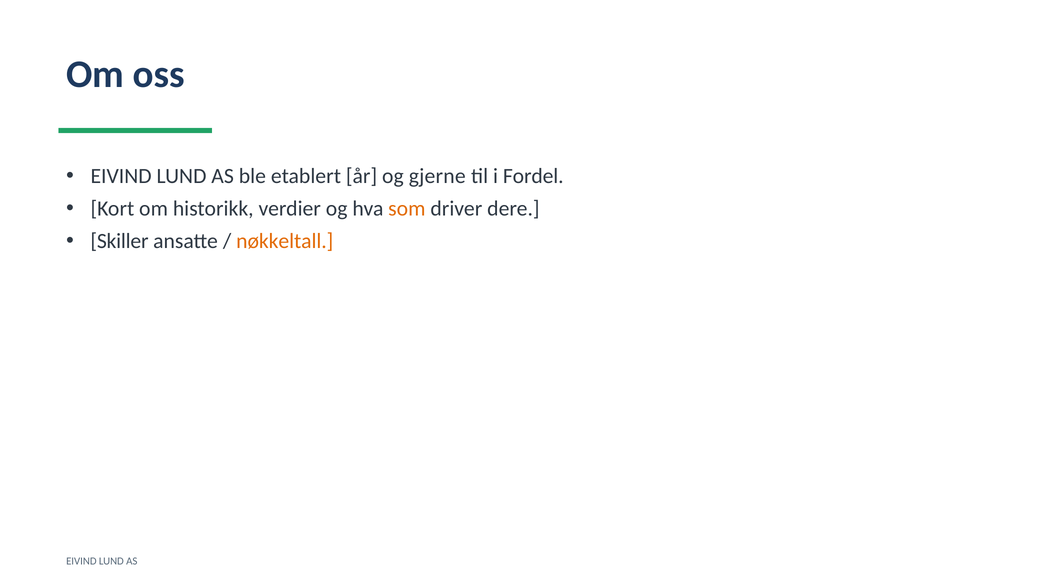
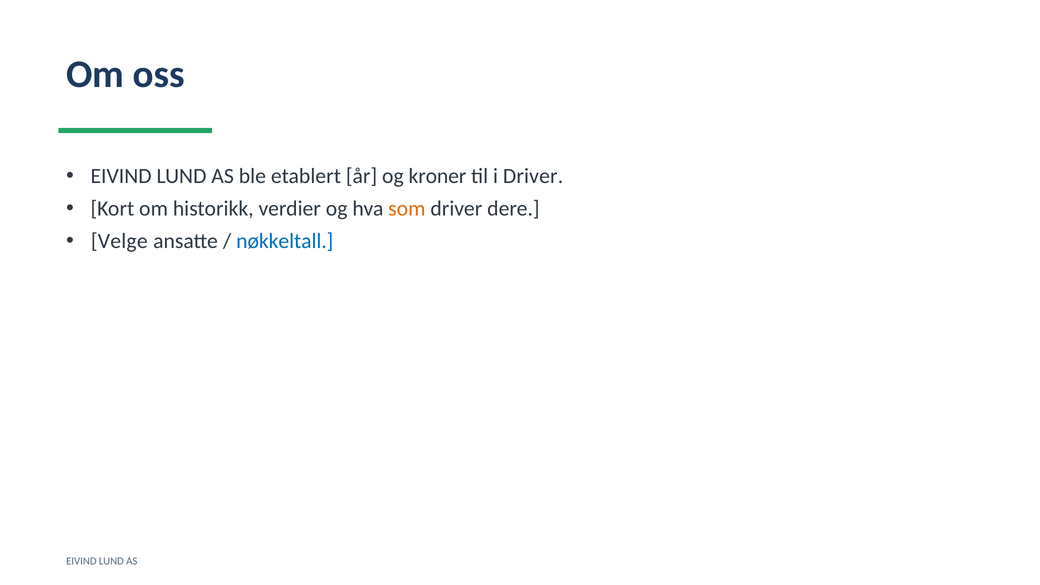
gjerne: gjerne -> kroner
i Fordel: Fordel -> Driver
Skiller: Skiller -> Velge
nøkkeltall colour: orange -> blue
